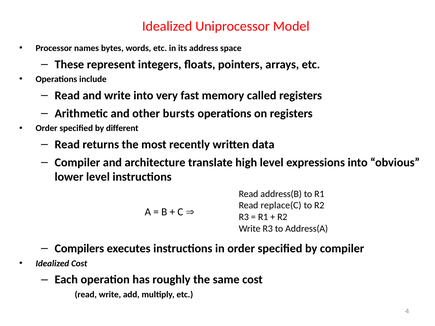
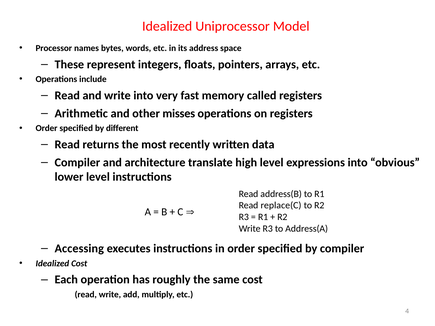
bursts: bursts -> misses
Compilers: Compilers -> Accessing
